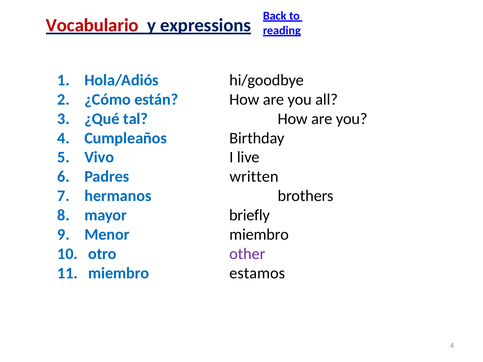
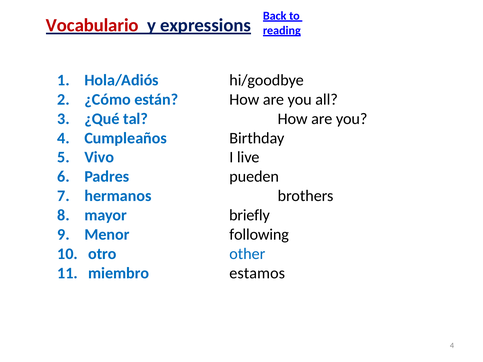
written: written -> pueden
Menor miembro: miembro -> following
other colour: purple -> blue
